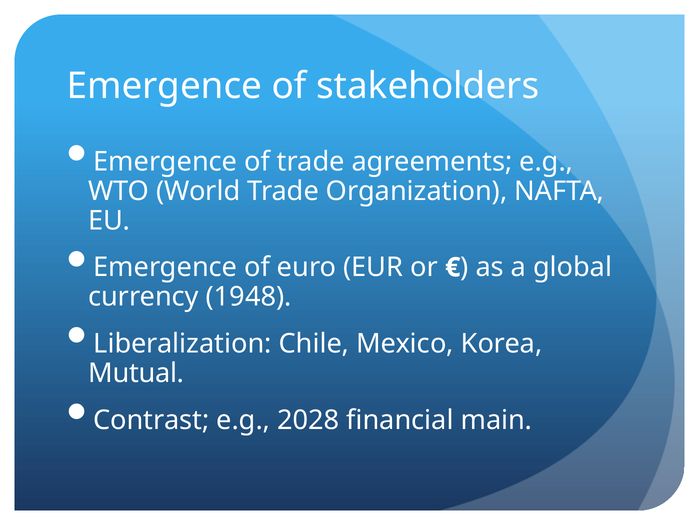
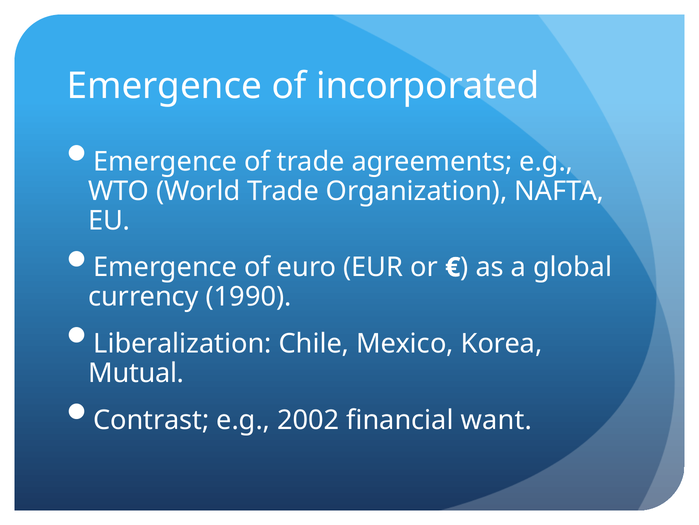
stakeholders: stakeholders -> incorporated
1948: 1948 -> 1990
2028: 2028 -> 2002
main: main -> want
